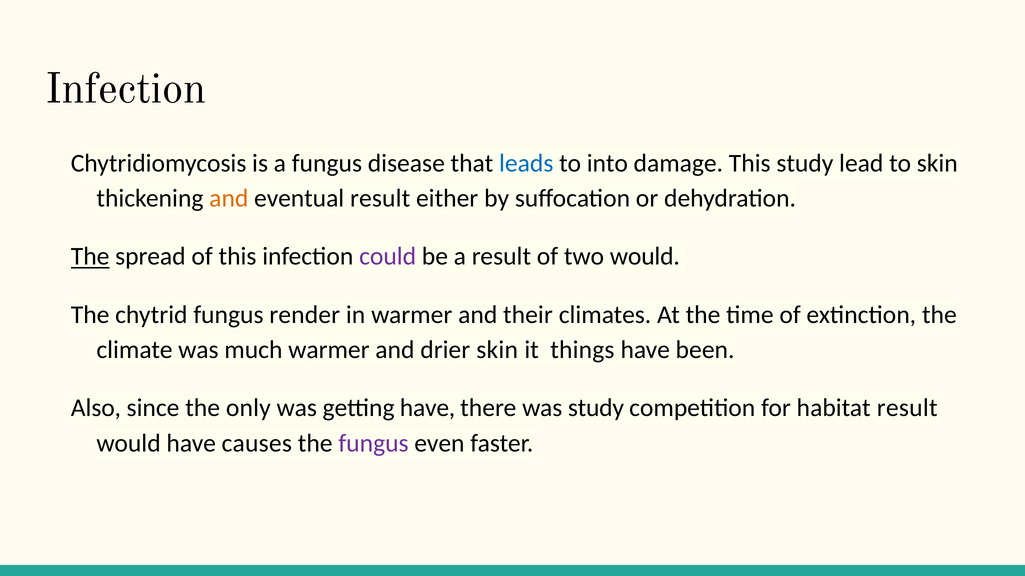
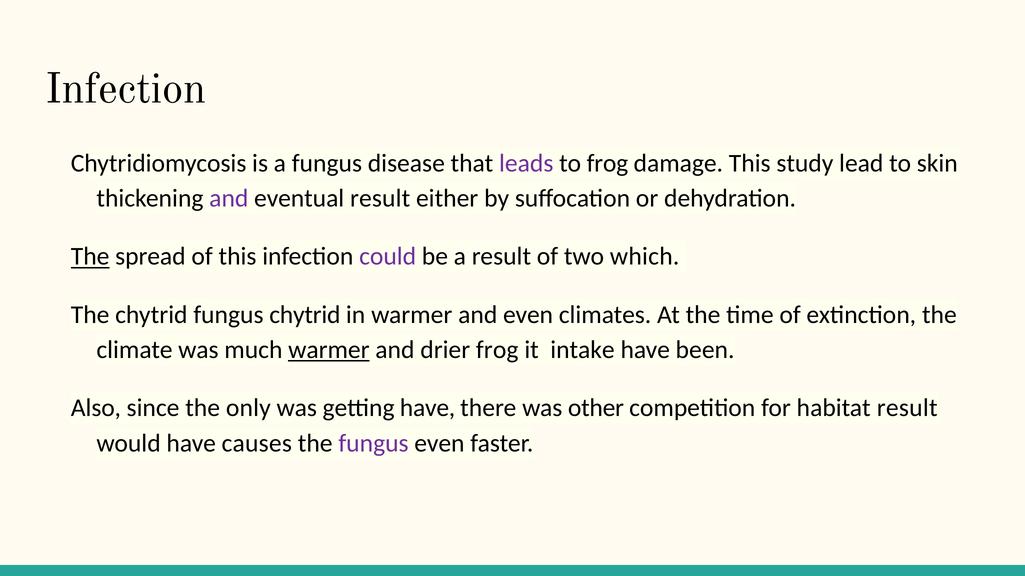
leads colour: blue -> purple
to into: into -> frog
and at (229, 199) colour: orange -> purple
two would: would -> which
fungus render: render -> chytrid
and their: their -> even
warmer at (329, 350) underline: none -> present
drier skin: skin -> frog
things: things -> intake
was study: study -> other
